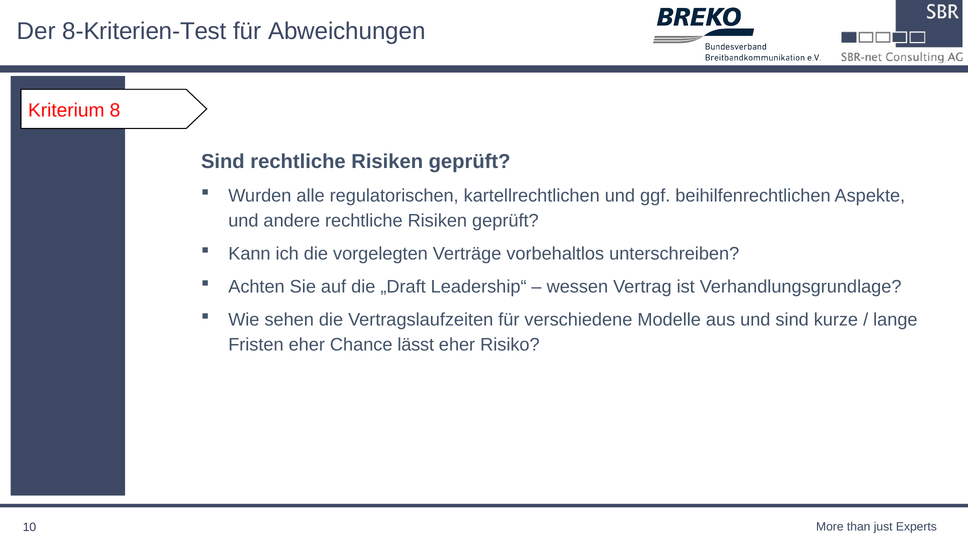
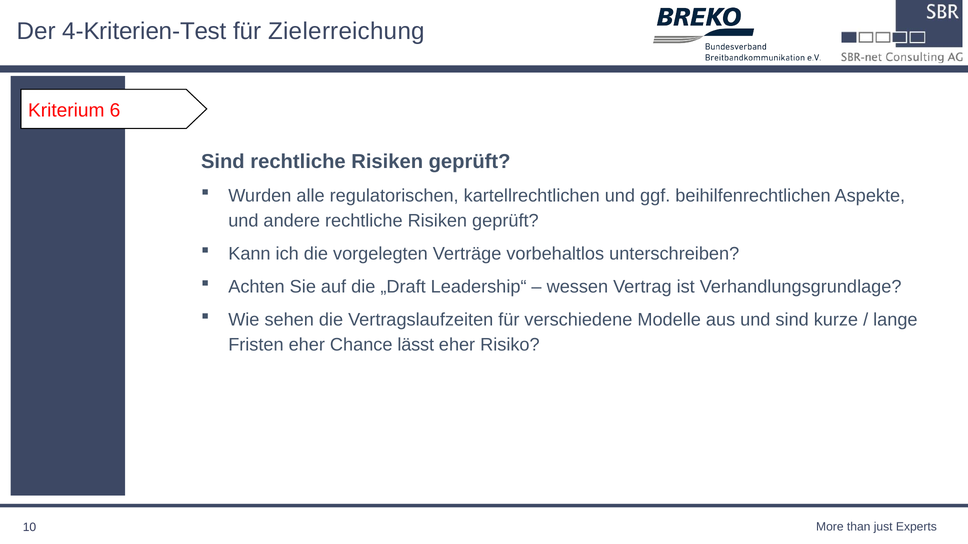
8-Kriterien-Test: 8-Kriterien-Test -> 4-Kriterien-Test
Abweichungen: Abweichungen -> Zielerreichung
8: 8 -> 6
